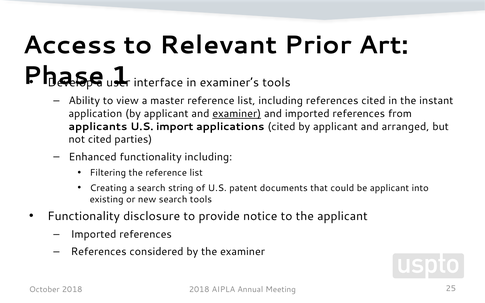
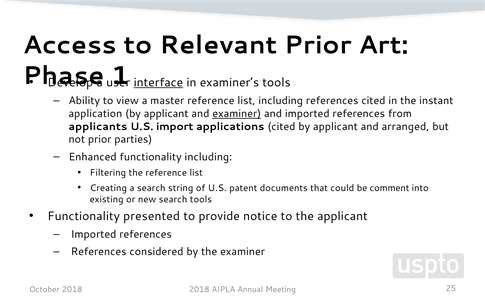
interface underline: none -> present
not cited: cited -> prior
be applicant: applicant -> comment
disclosure: disclosure -> presented
